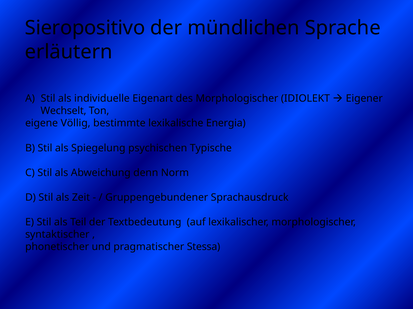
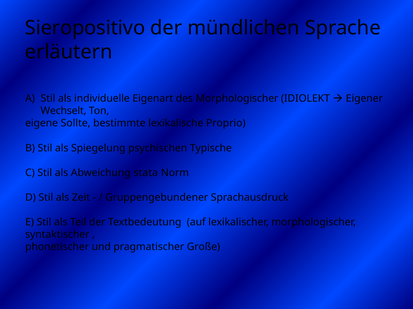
Völlig: Völlig -> Sollte
Energia: Energia -> Proprio
denn: denn -> stata
Stessa: Stessa -> Große
